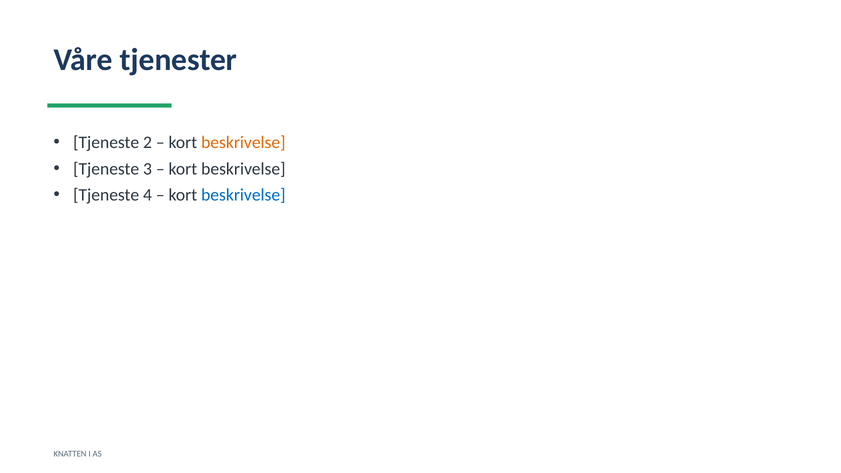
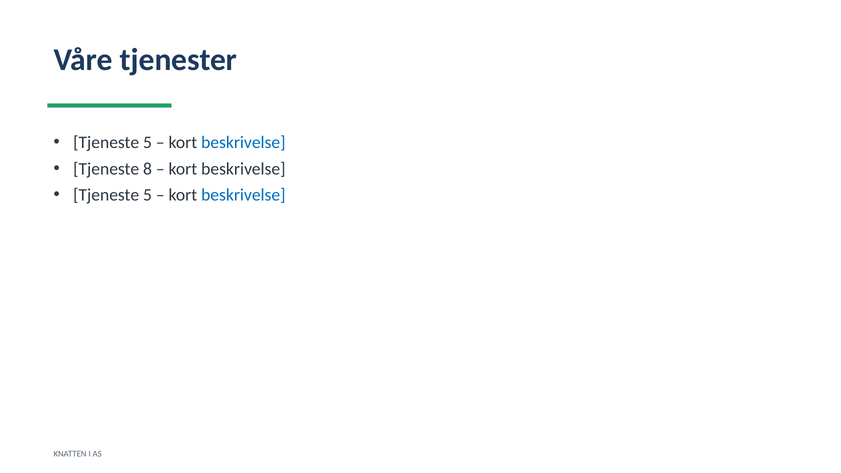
2 at (147, 142): 2 -> 5
beskrivelse at (243, 142) colour: orange -> blue
3: 3 -> 8
4 at (147, 195): 4 -> 5
